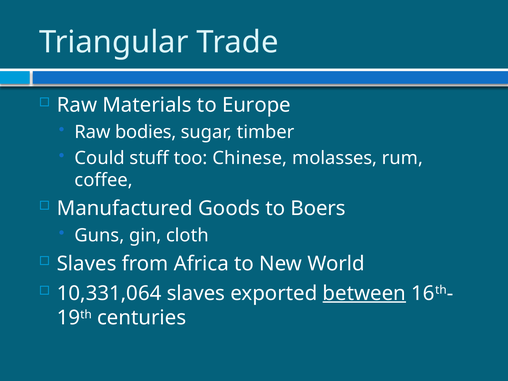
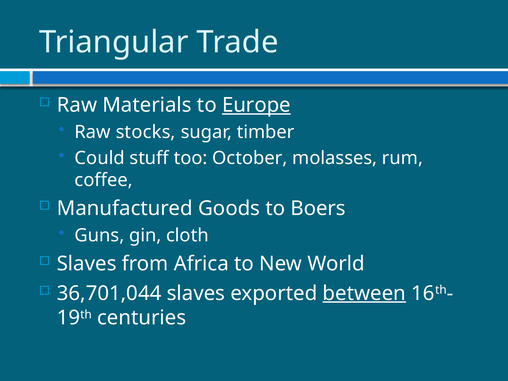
Europe underline: none -> present
bodies: bodies -> stocks
Chinese: Chinese -> October
10,331,064: 10,331,064 -> 36,701,044
